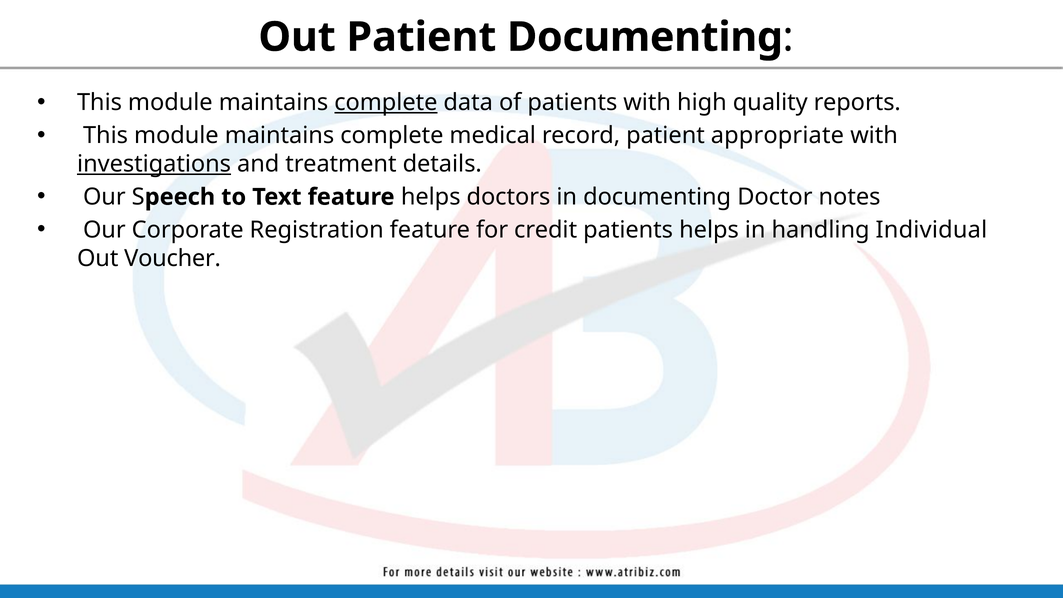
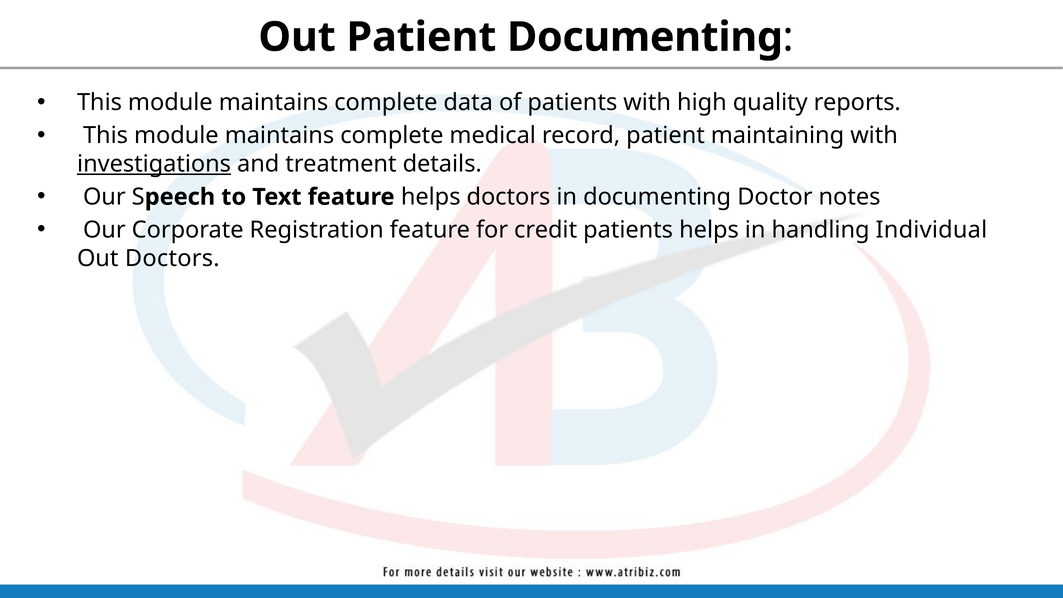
complete at (386, 103) underline: present -> none
appropriate: appropriate -> maintaining
Out Voucher: Voucher -> Doctors
